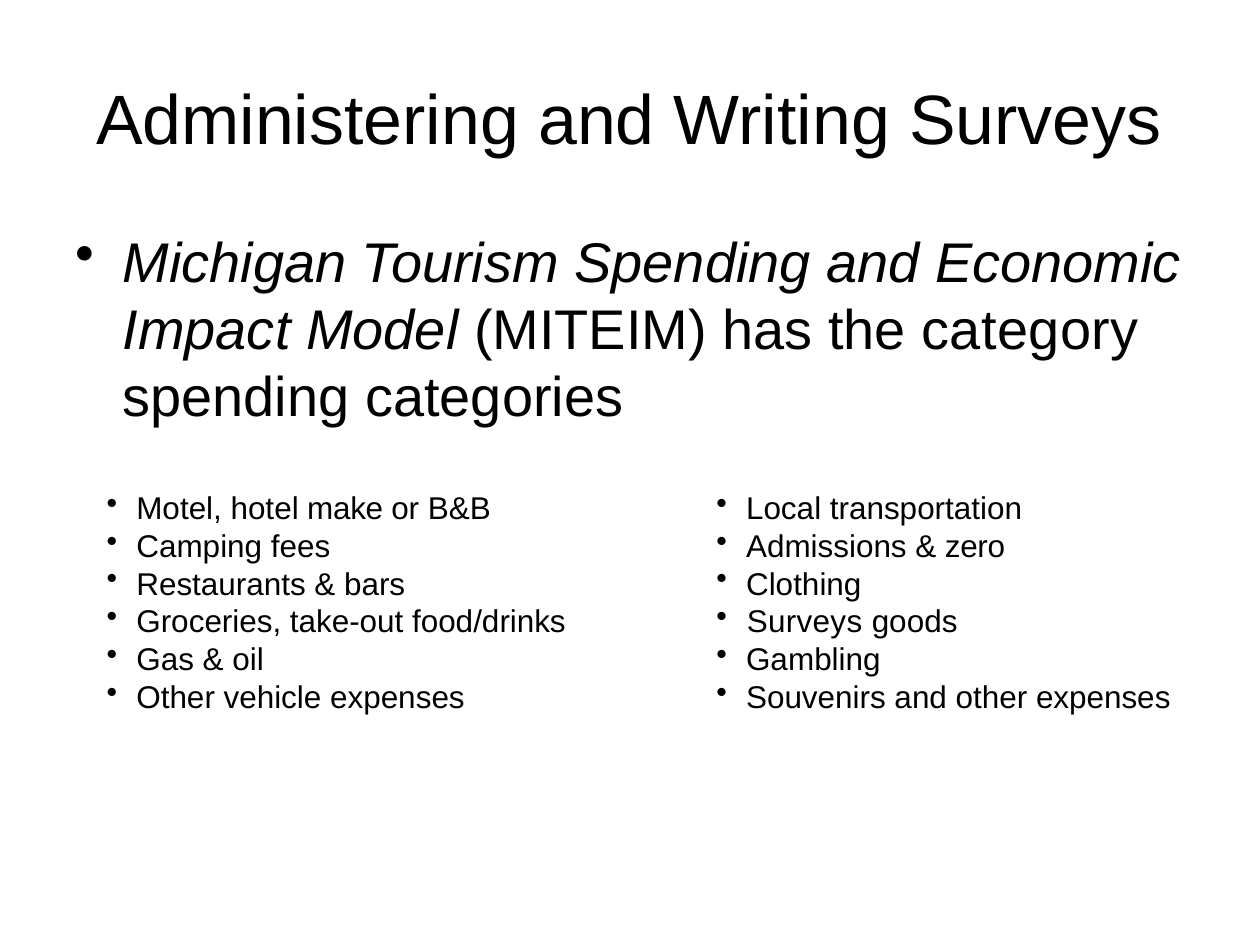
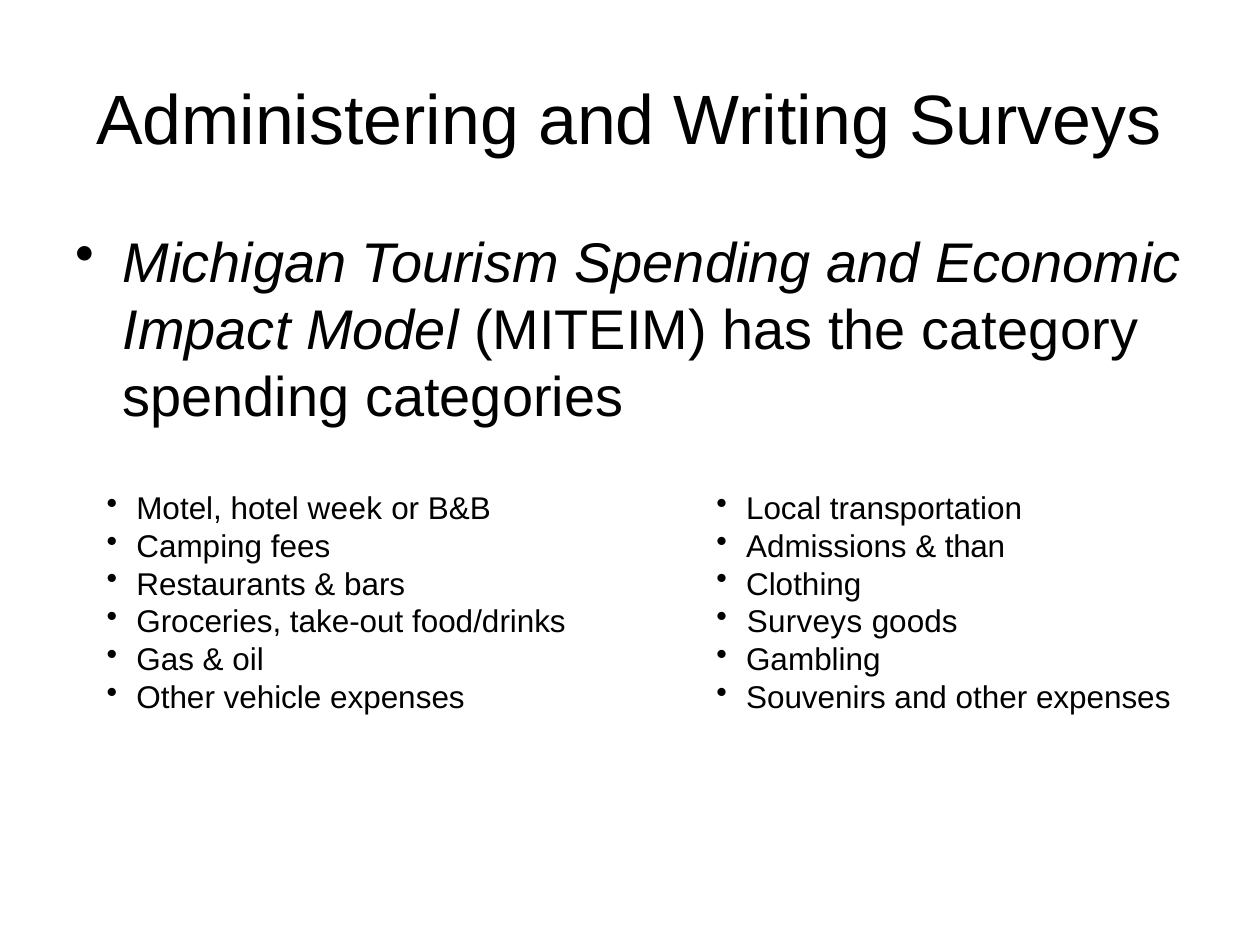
make: make -> week
zero: zero -> than
